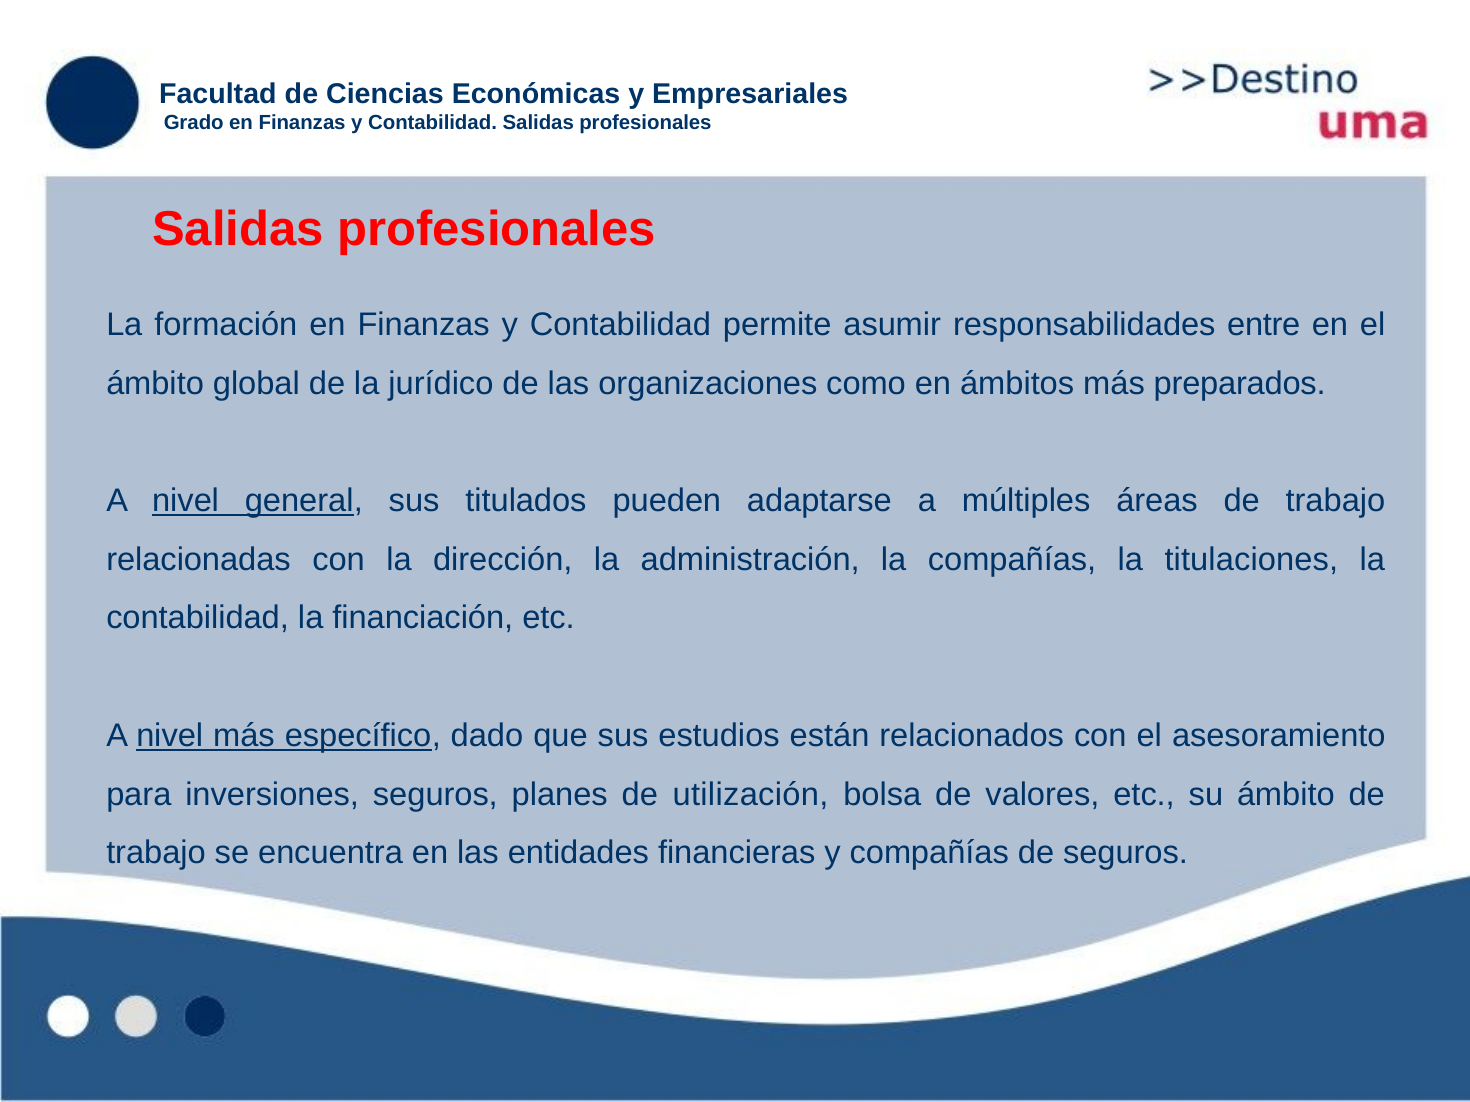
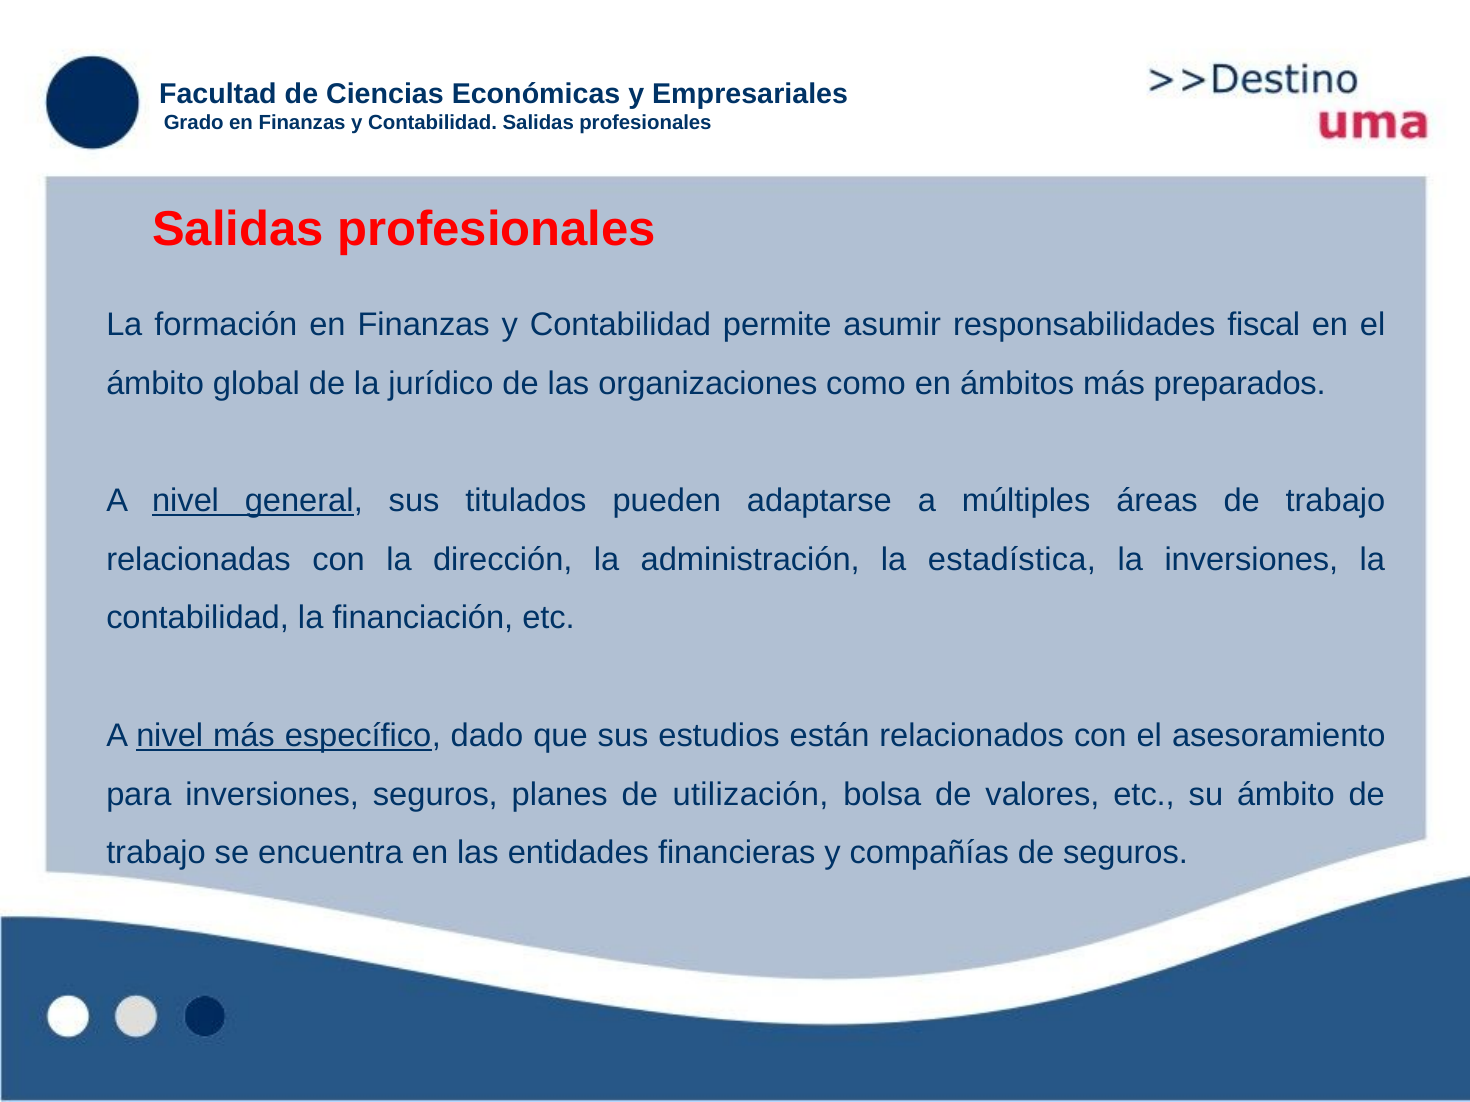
entre: entre -> fiscal
la compañías: compañías -> estadística
la titulaciones: titulaciones -> inversiones
